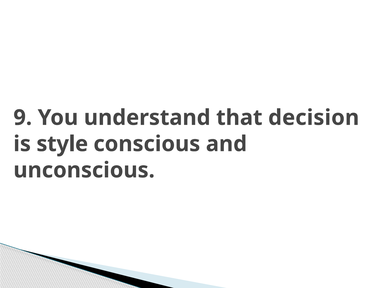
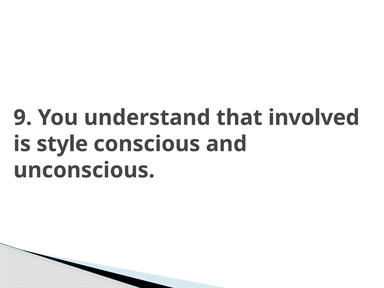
decision: decision -> involved
